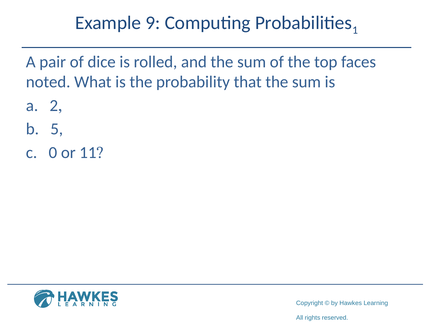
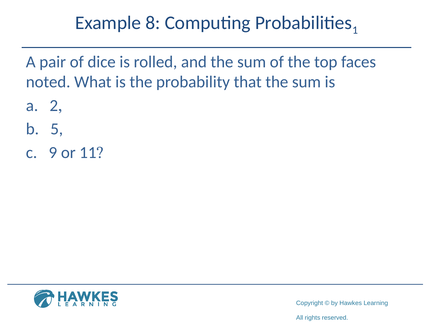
9: 9 -> 8
0: 0 -> 9
